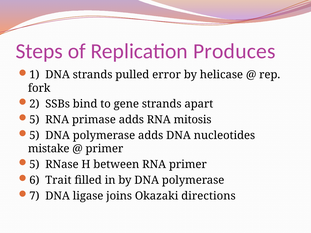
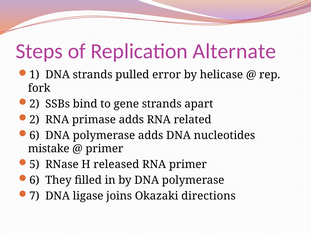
Produces: Produces -> Alternate
5 at (34, 120): 5 -> 2
mitosis: mitosis -> related
5 at (34, 135): 5 -> 6
between: between -> released
Trait: Trait -> They
